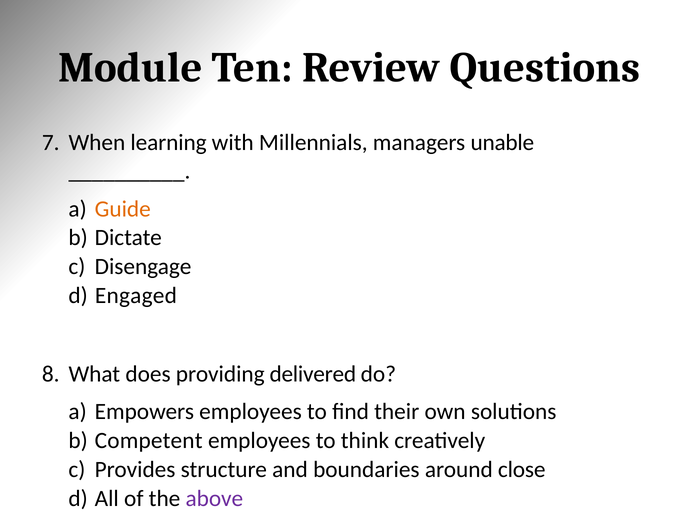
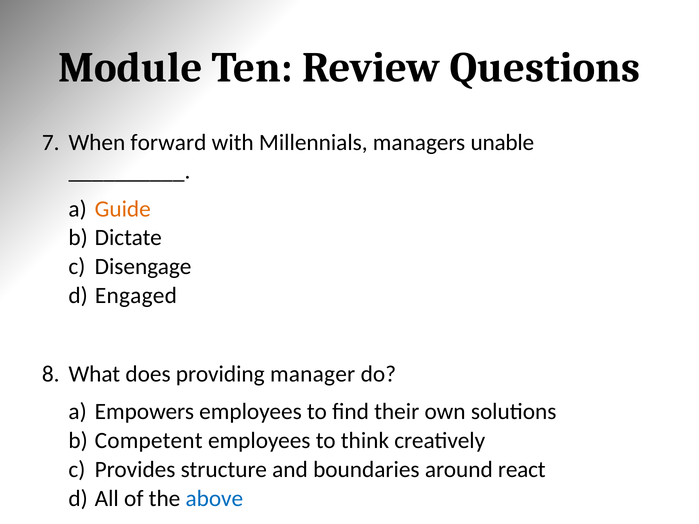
learning: learning -> forward
delivered: delivered -> manager
close: close -> react
above colour: purple -> blue
